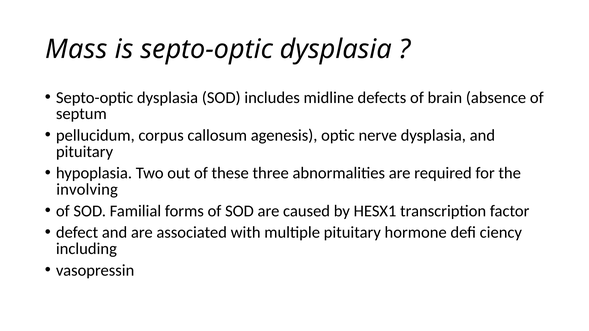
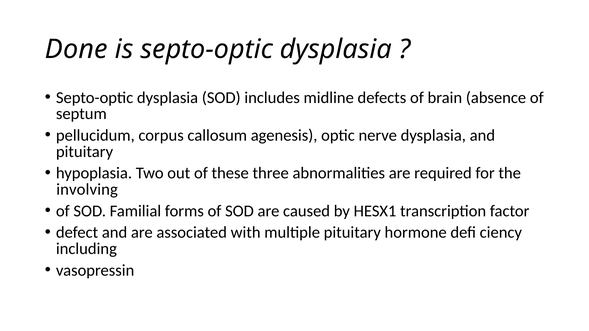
Mass: Mass -> Done
